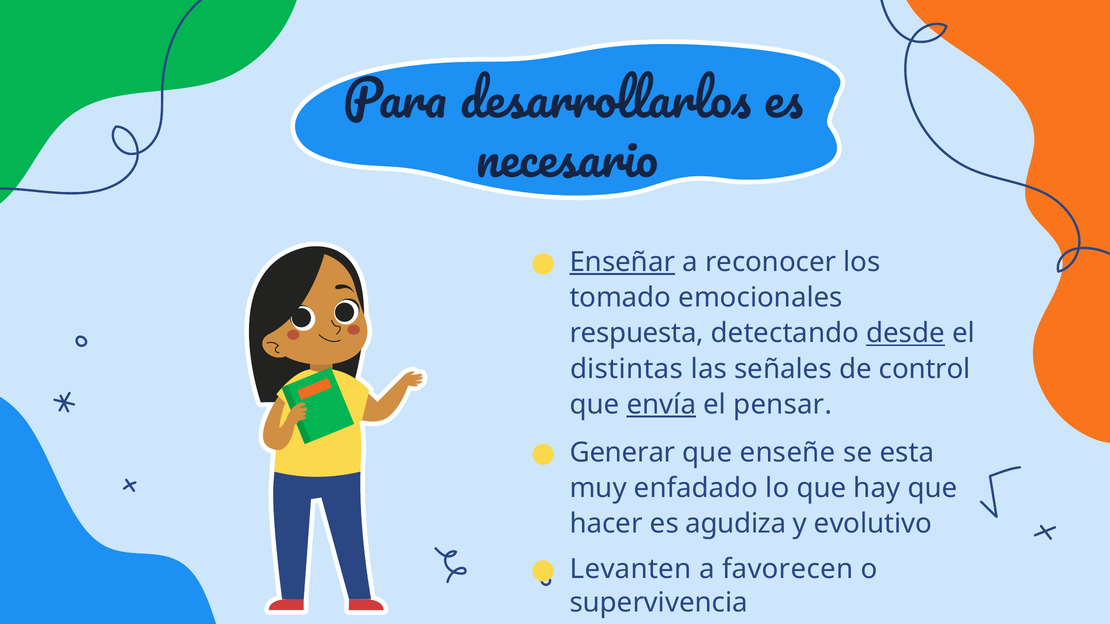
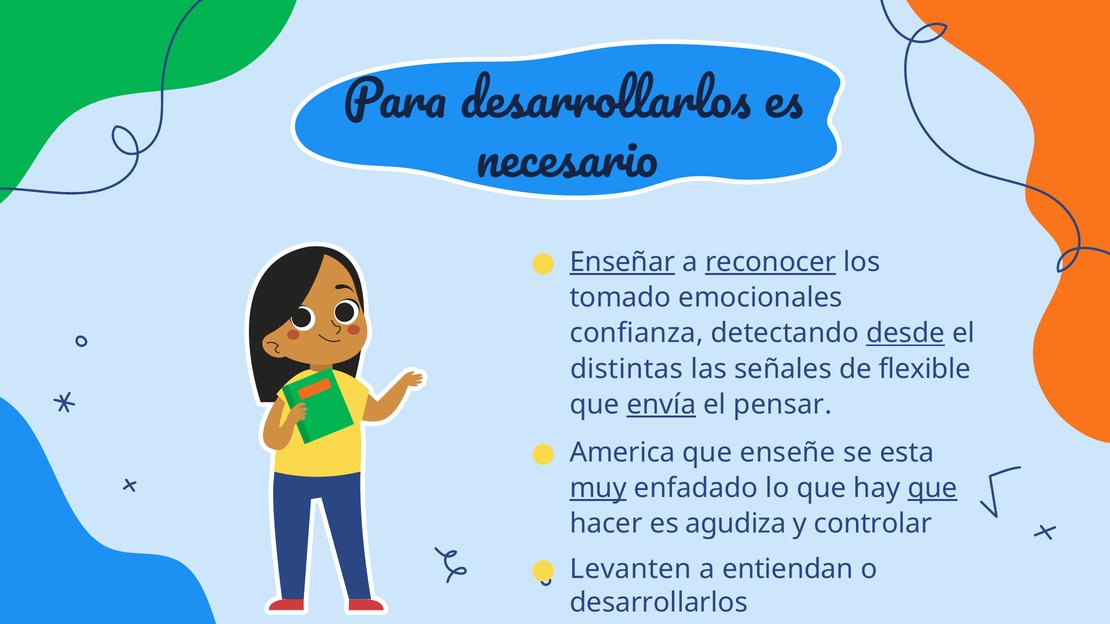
reconocer underline: none -> present
respuesta: respuesta -> confianza
control: control -> flexible
Generar: Generar -> America
muy underline: none -> present
que at (933, 488) underline: none -> present
evolutivo: evolutivo -> controlar
favorecen: favorecen -> entiendan
supervivencia at (659, 603): supervivencia -> desarrollarlos
